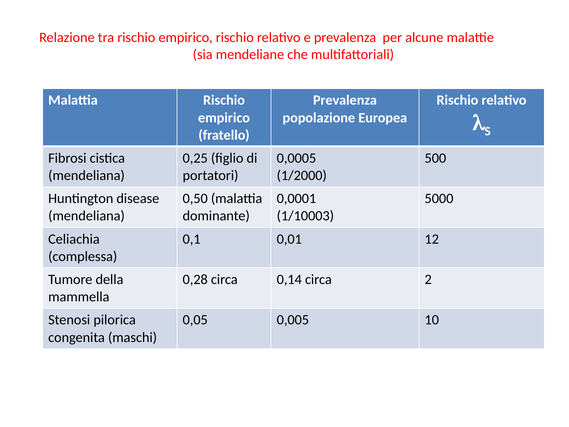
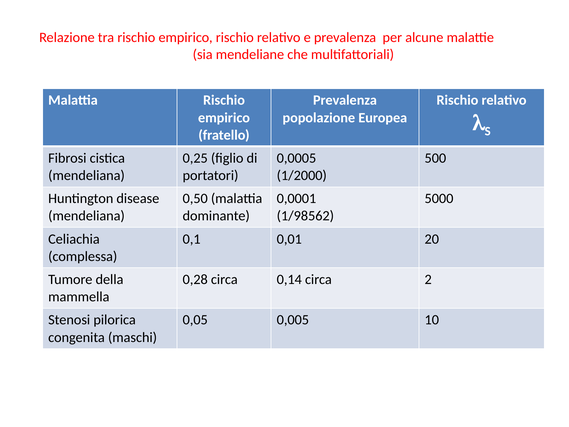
1/10003: 1/10003 -> 1/98562
12: 12 -> 20
